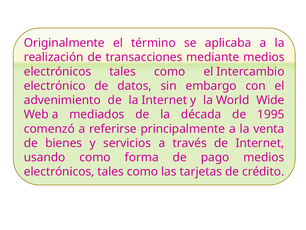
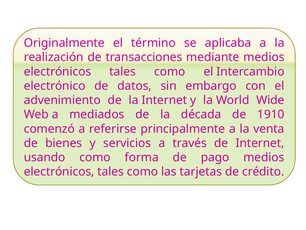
1995: 1995 -> 1910
